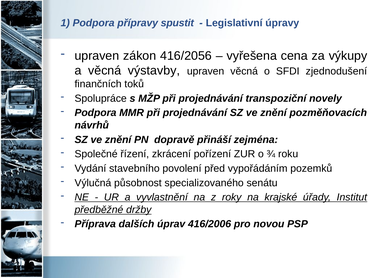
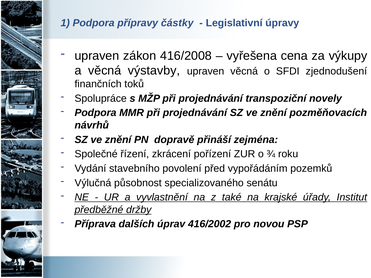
spustit: spustit -> částky
416/2056: 416/2056 -> 416/2008
roky: roky -> také
416/2006: 416/2006 -> 416/2002
